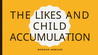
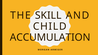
LIKES: LIKES -> SKILL
